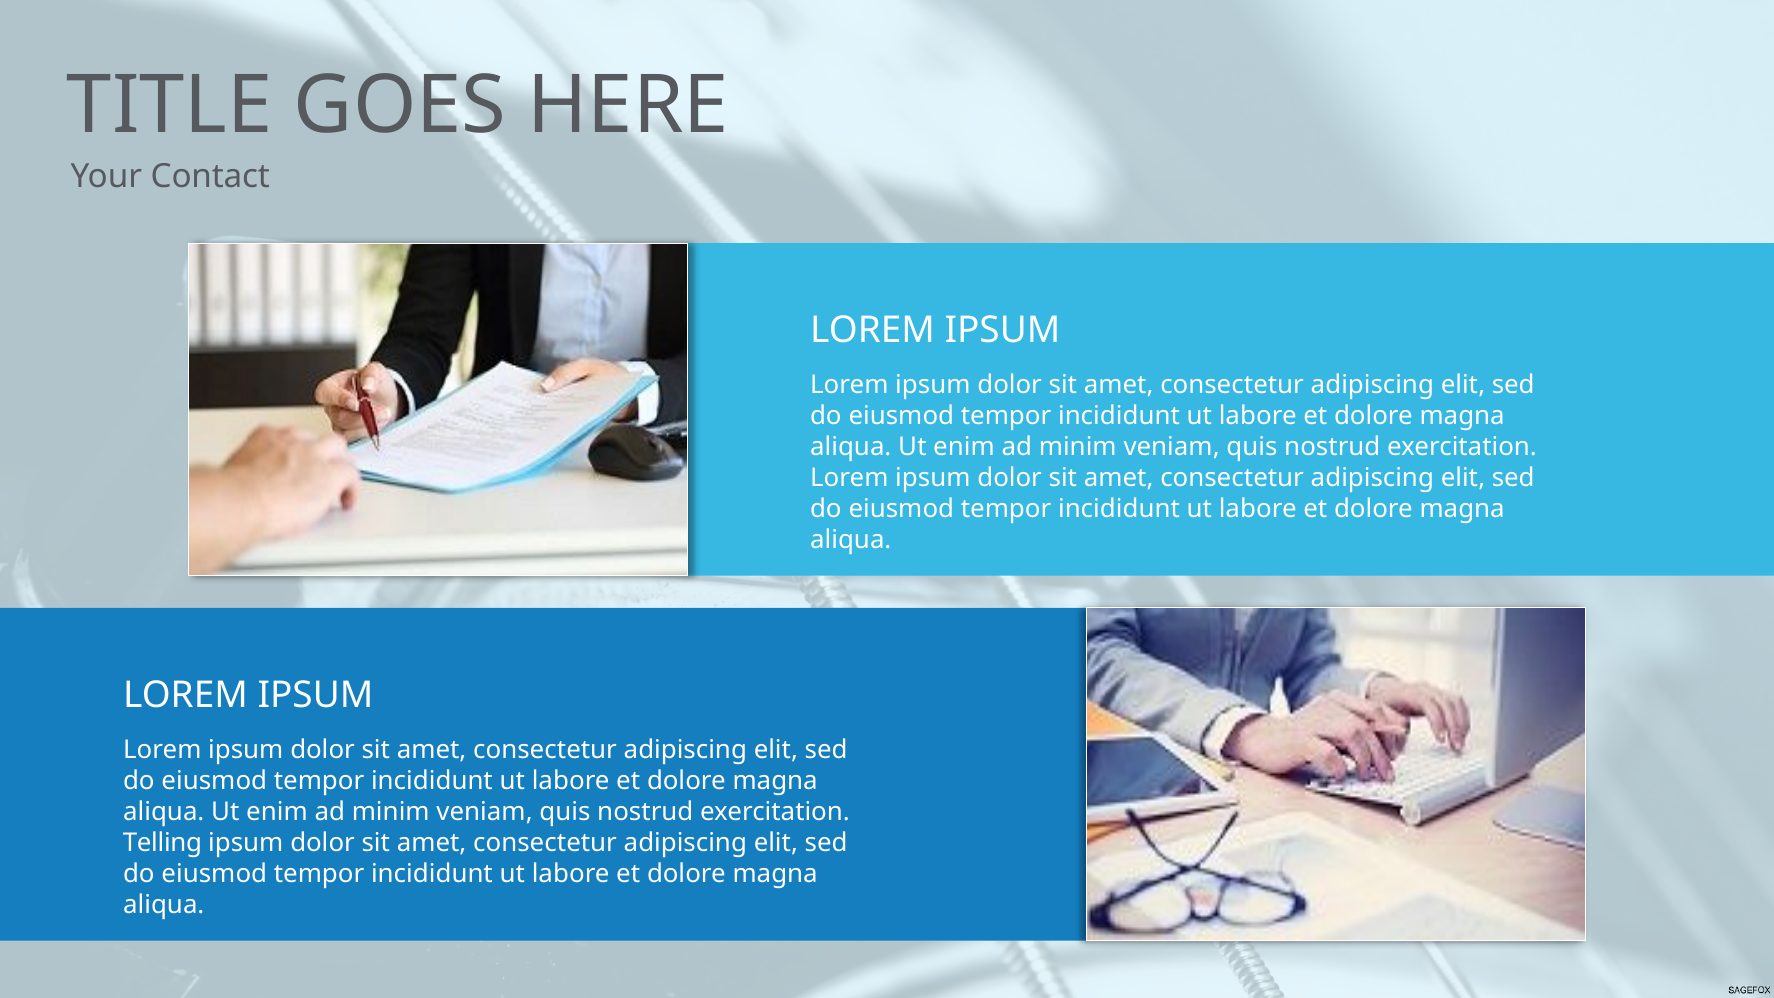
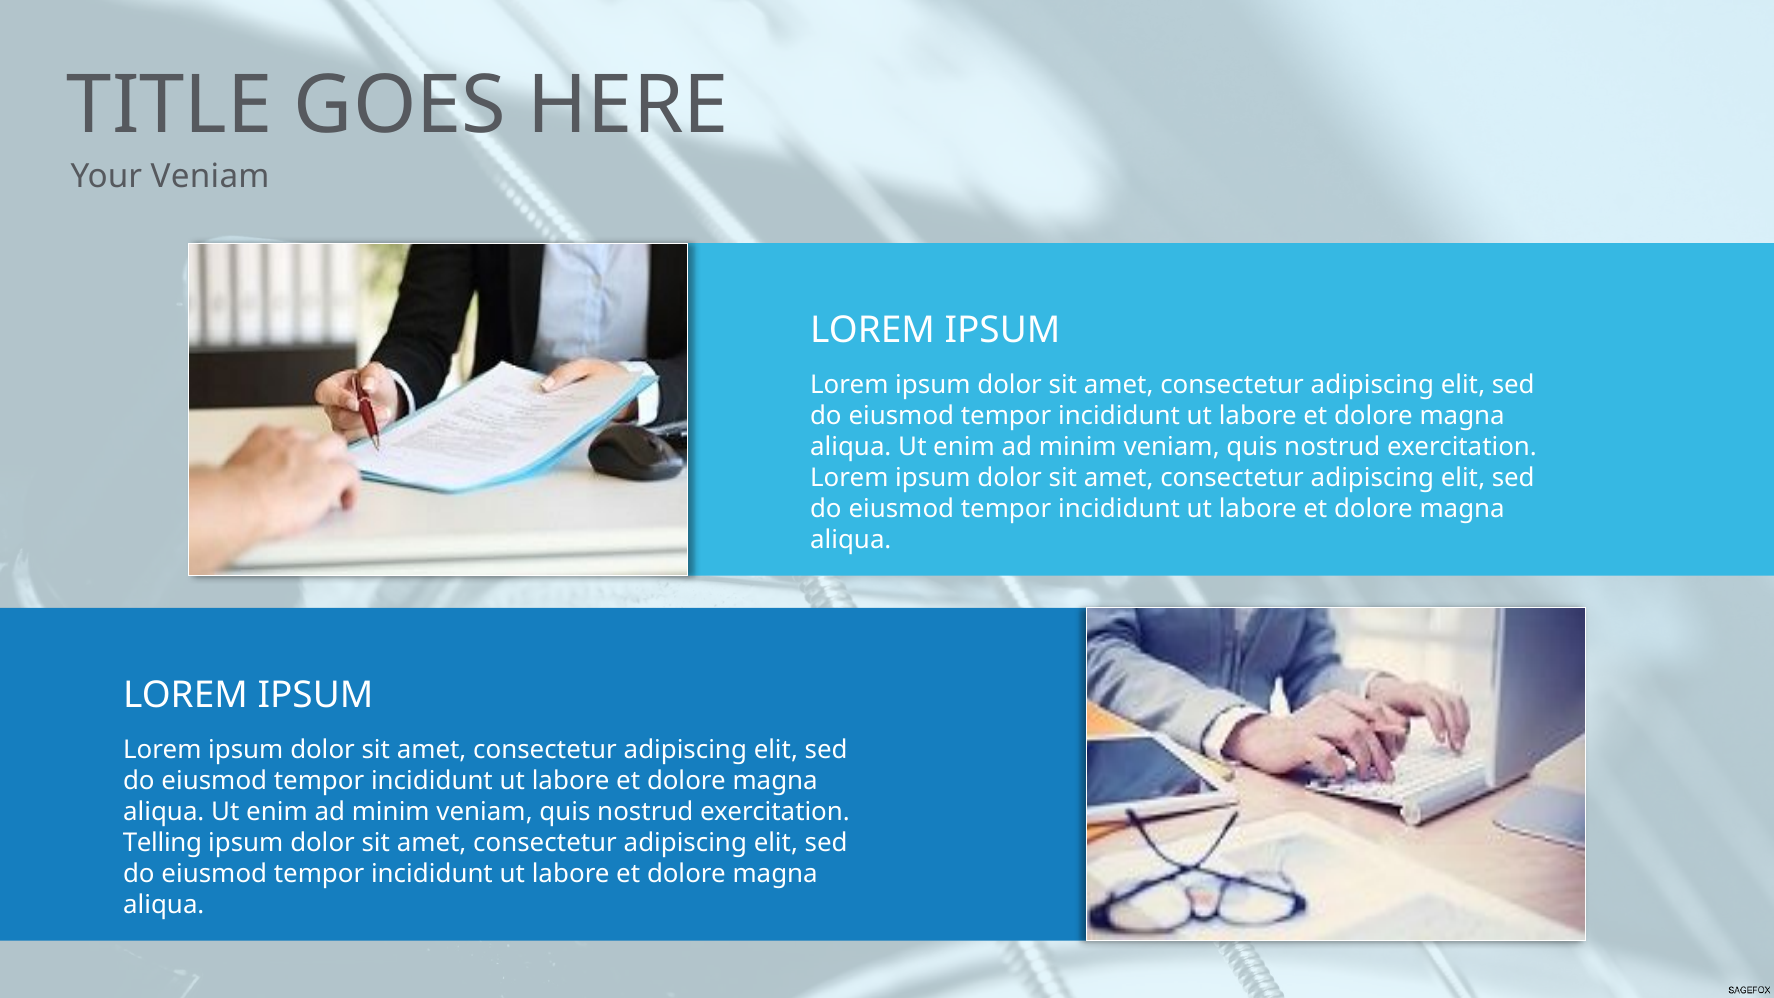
Your Contact: Contact -> Veniam
